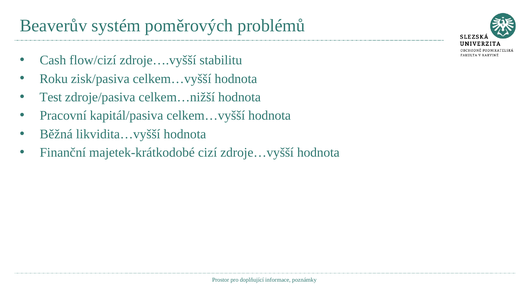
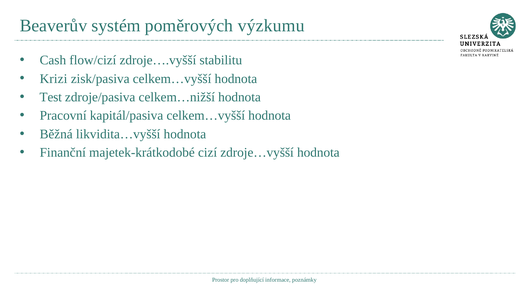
problémů: problémů -> výzkumu
Roku: Roku -> Krizi
